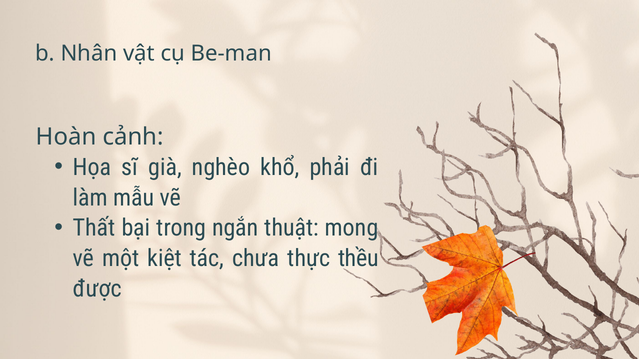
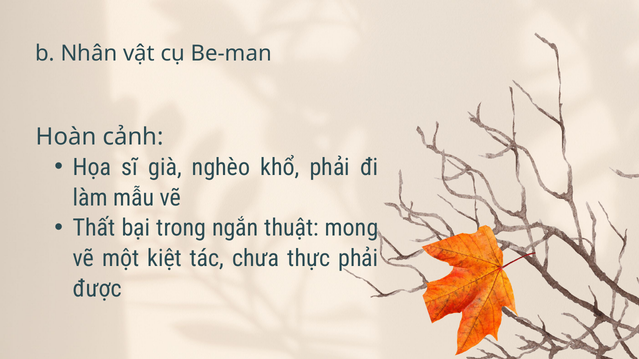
thực thều: thều -> phải
